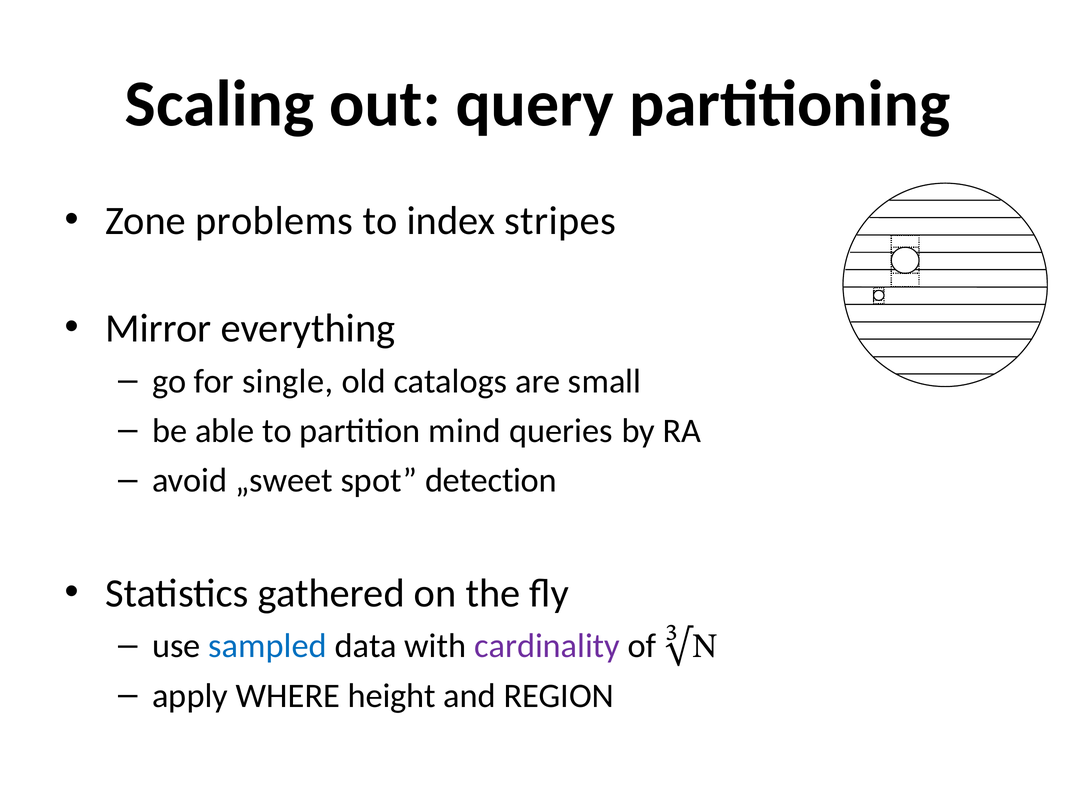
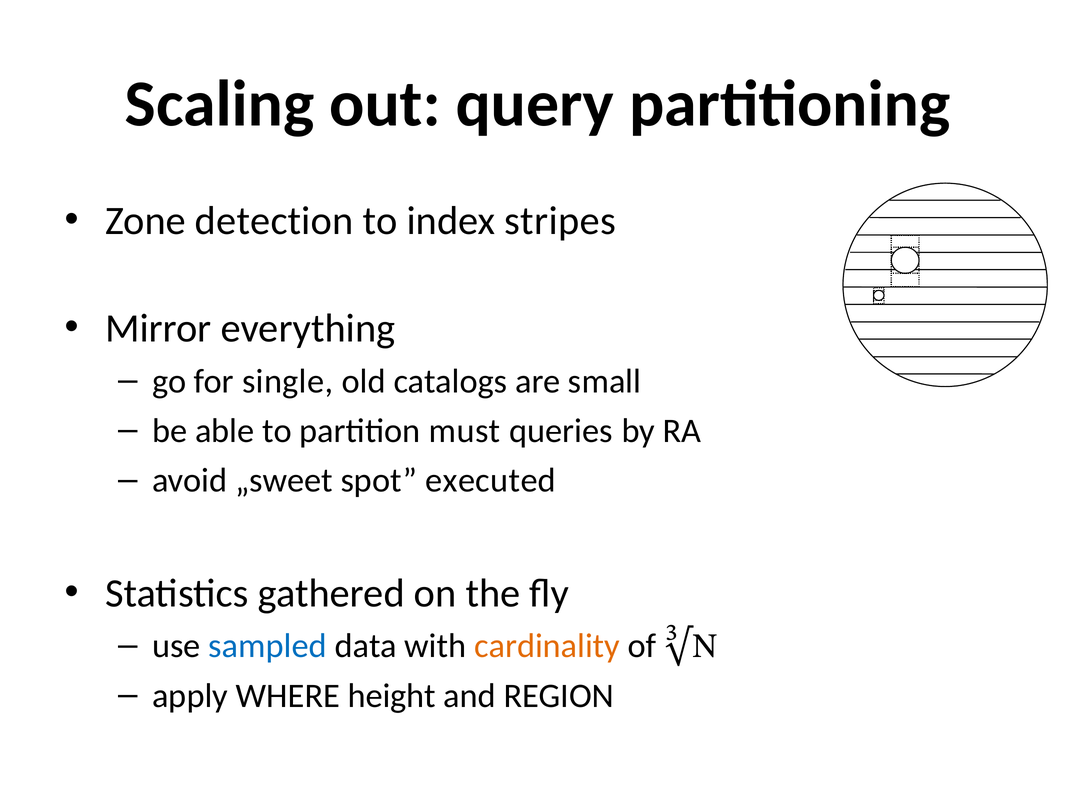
problems: problems -> detection
mind: mind -> must
detection: detection -> executed
cardinality colour: purple -> orange
